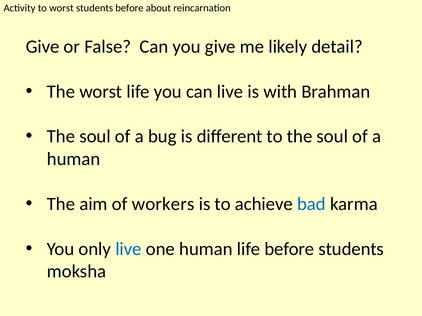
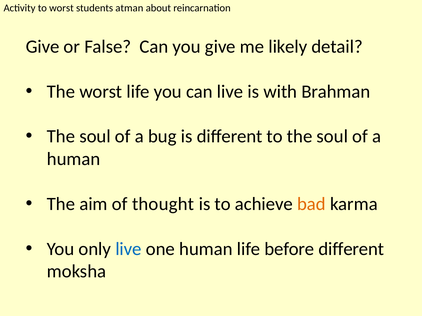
students before: before -> atman
workers: workers -> thought
bad colour: blue -> orange
before students: students -> different
